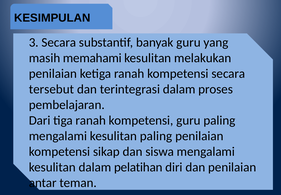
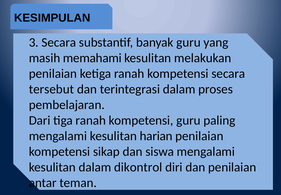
kesulitan paling: paling -> harian
pelatihan: pelatihan -> dikontrol
